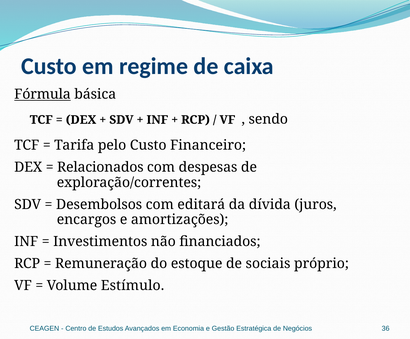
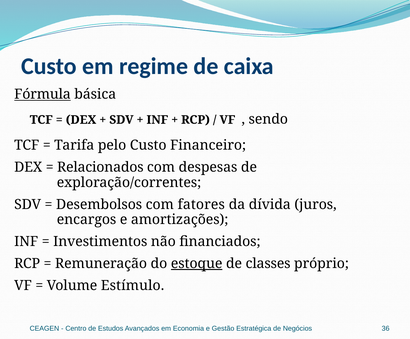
editará: editará -> fatores
estoque underline: none -> present
sociais: sociais -> classes
